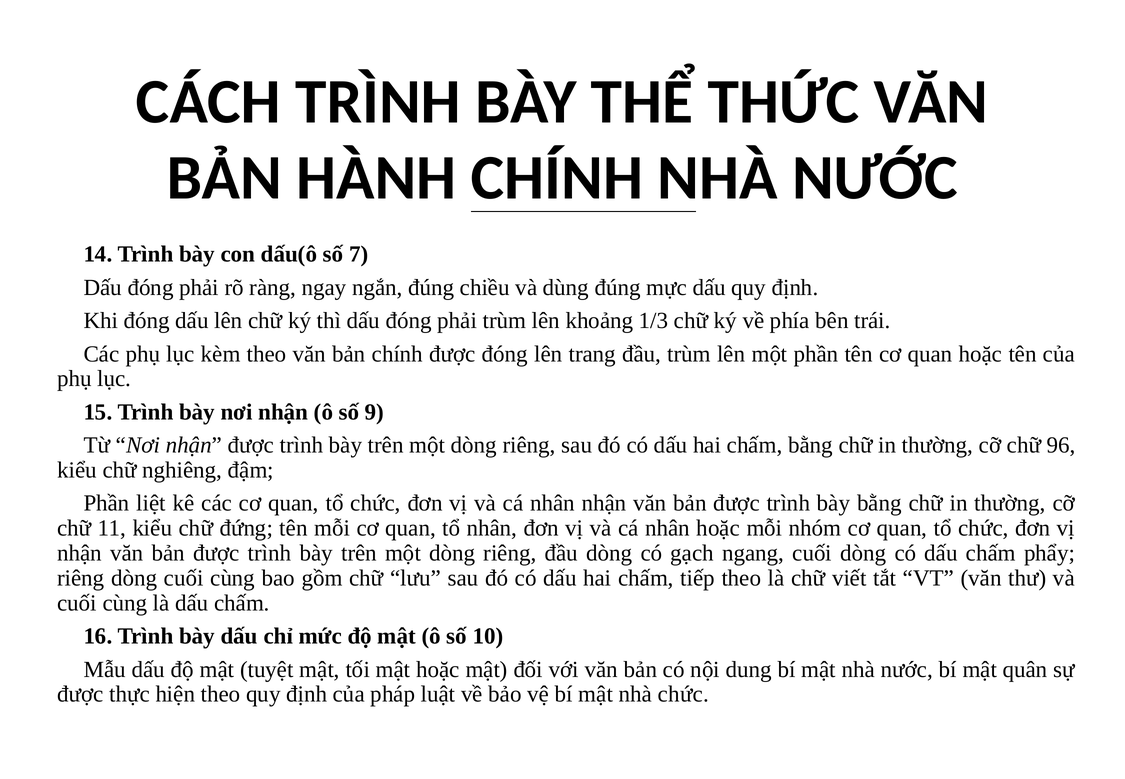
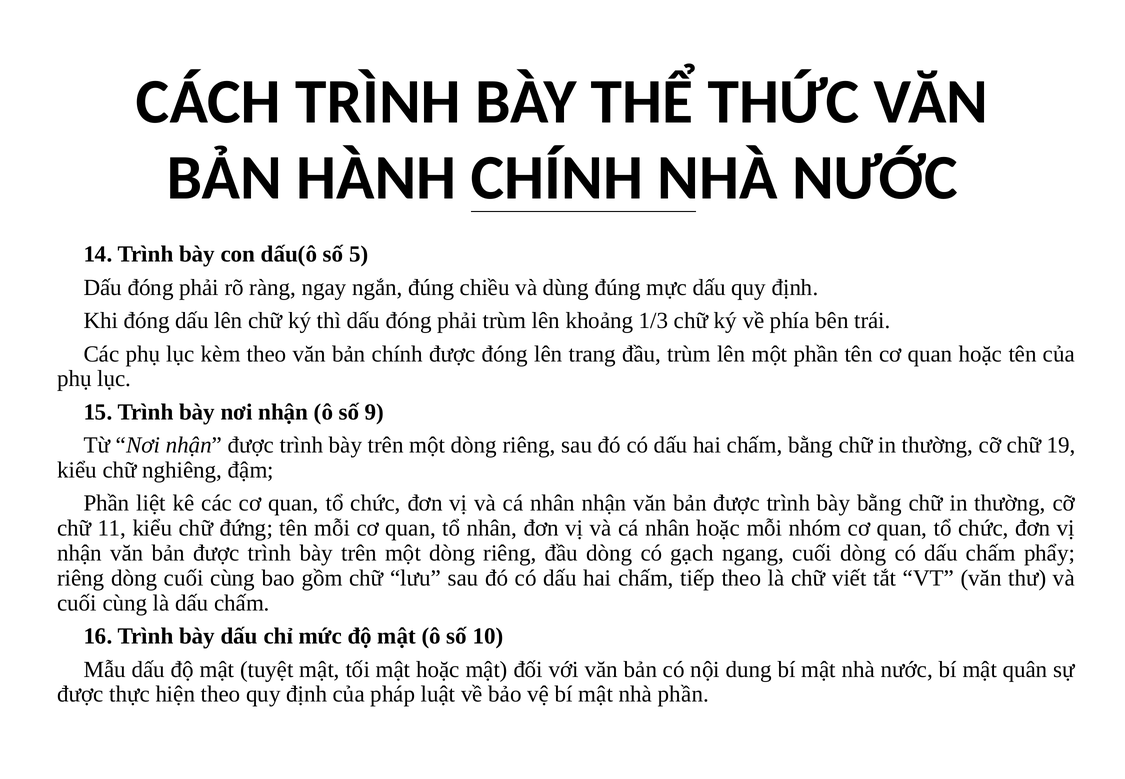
7: 7 -> 5
96: 96 -> 19
nhà chức: chức -> phần
